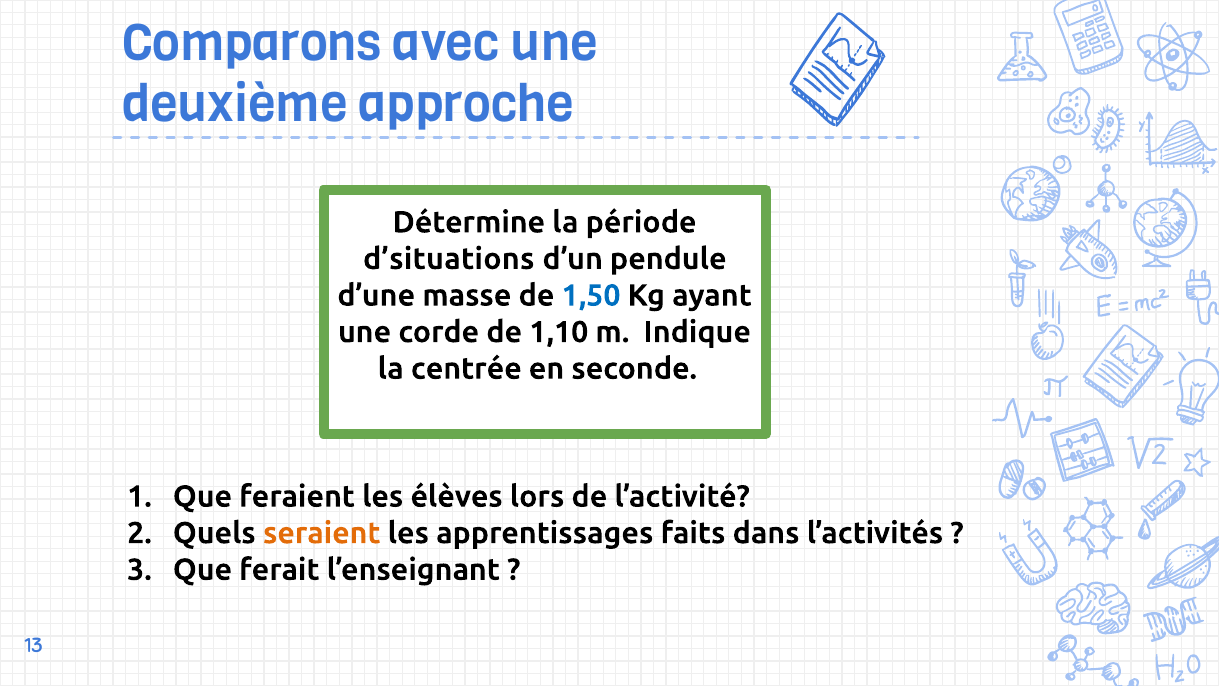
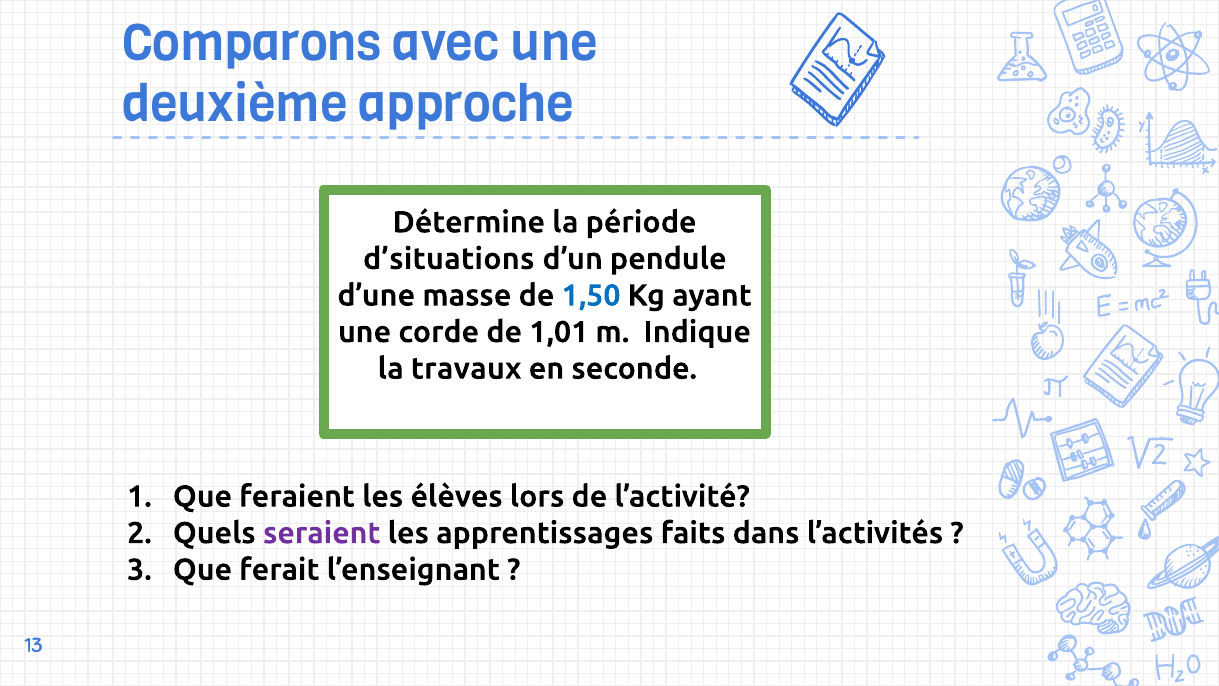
1,10: 1,10 -> 1,01
centrée: centrée -> travaux
seraient colour: orange -> purple
